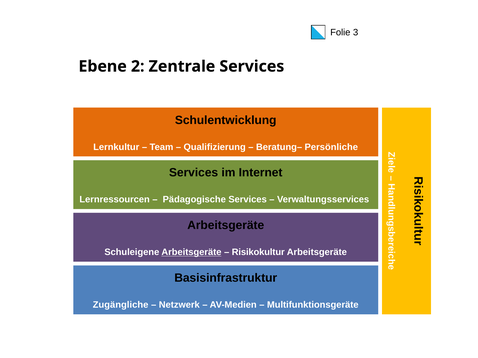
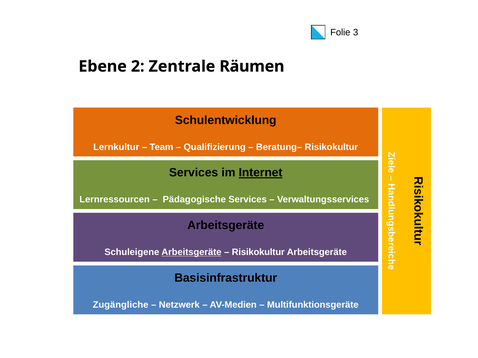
Zentrale Services: Services -> Räumen
Beratung– Persönliche: Persönliche -> Risikokultur
Internet underline: none -> present
